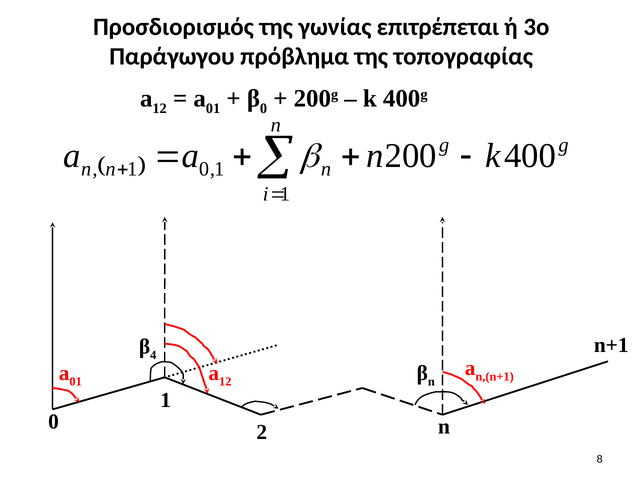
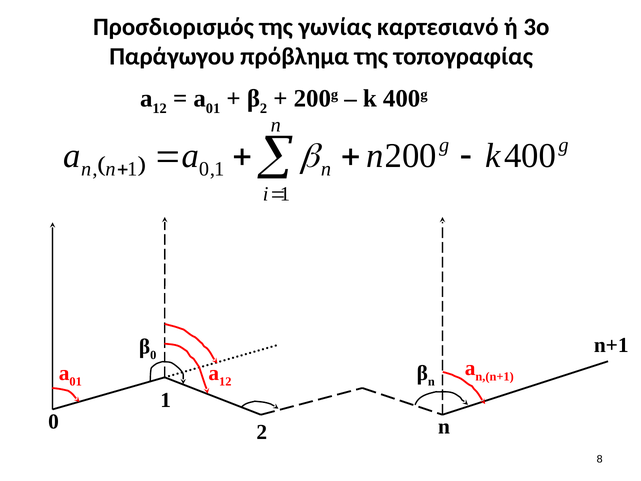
επιτρέπεται: επιτρέπεται -> καρτεσιανό
0 at (264, 108): 0 -> 2
4 at (153, 355): 4 -> 0
